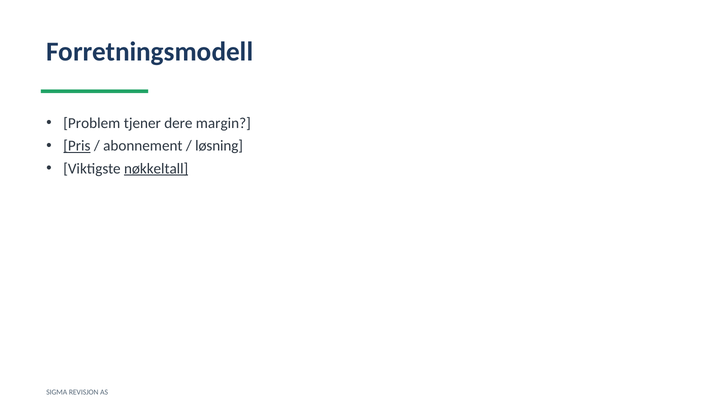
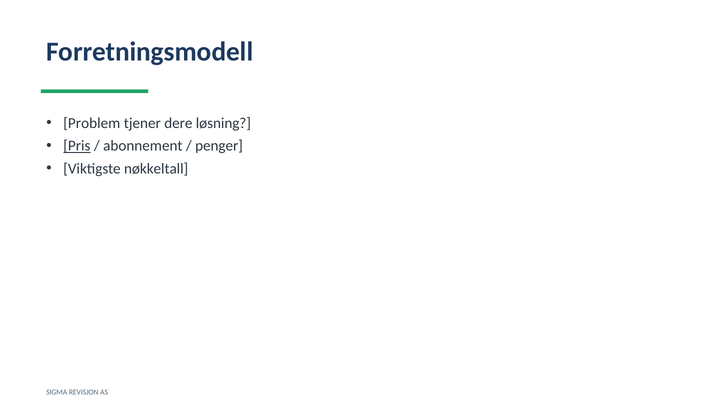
margin: margin -> løsning
løsning: løsning -> penger
nøkkeltall underline: present -> none
